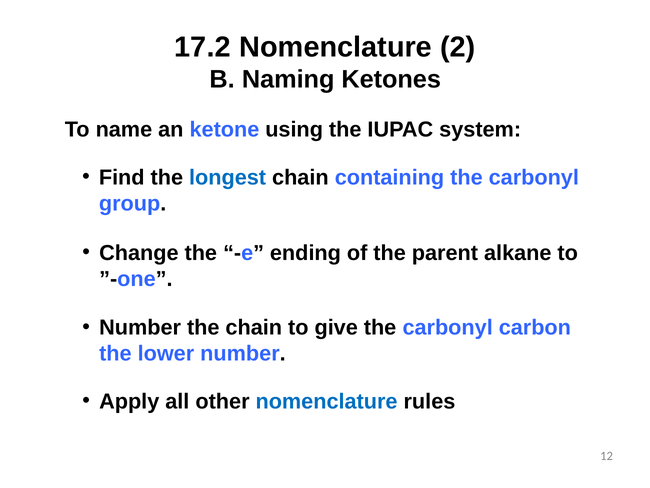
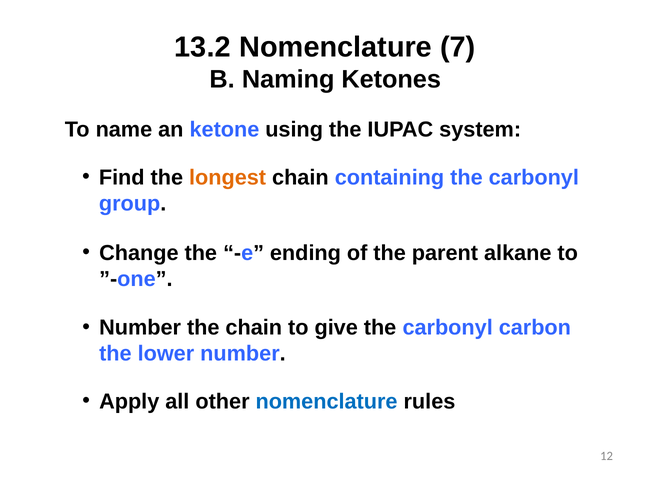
17.2: 17.2 -> 13.2
2: 2 -> 7
longest colour: blue -> orange
